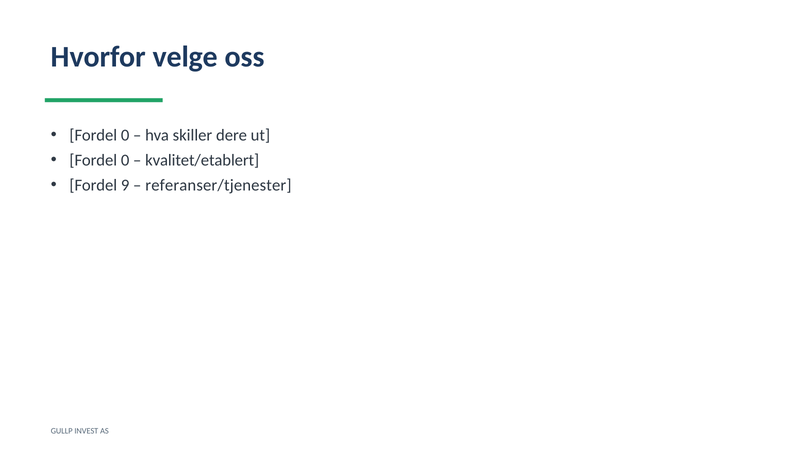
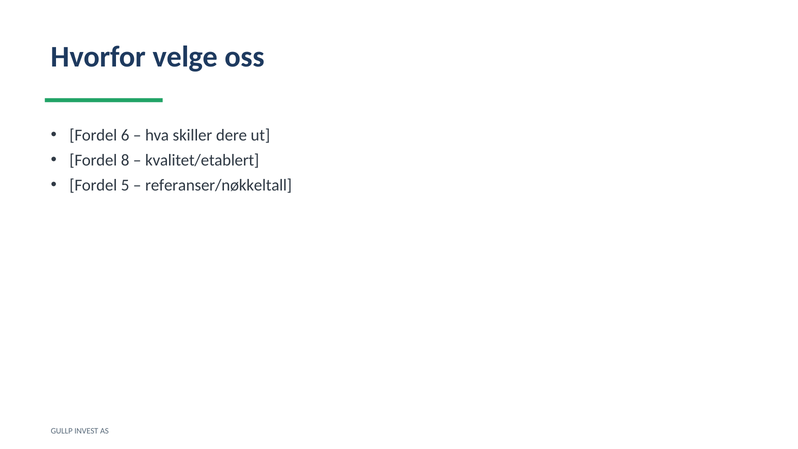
0 at (125, 135): 0 -> 6
0 at (125, 160): 0 -> 8
9: 9 -> 5
referanser/tjenester: referanser/tjenester -> referanser/nøkkeltall
